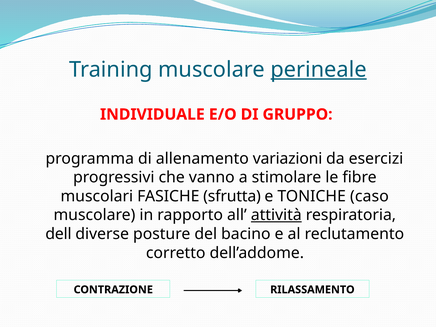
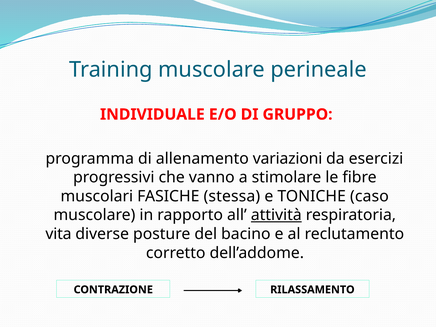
perineale underline: present -> none
sfrutta: sfrutta -> stessa
dell: dell -> vita
